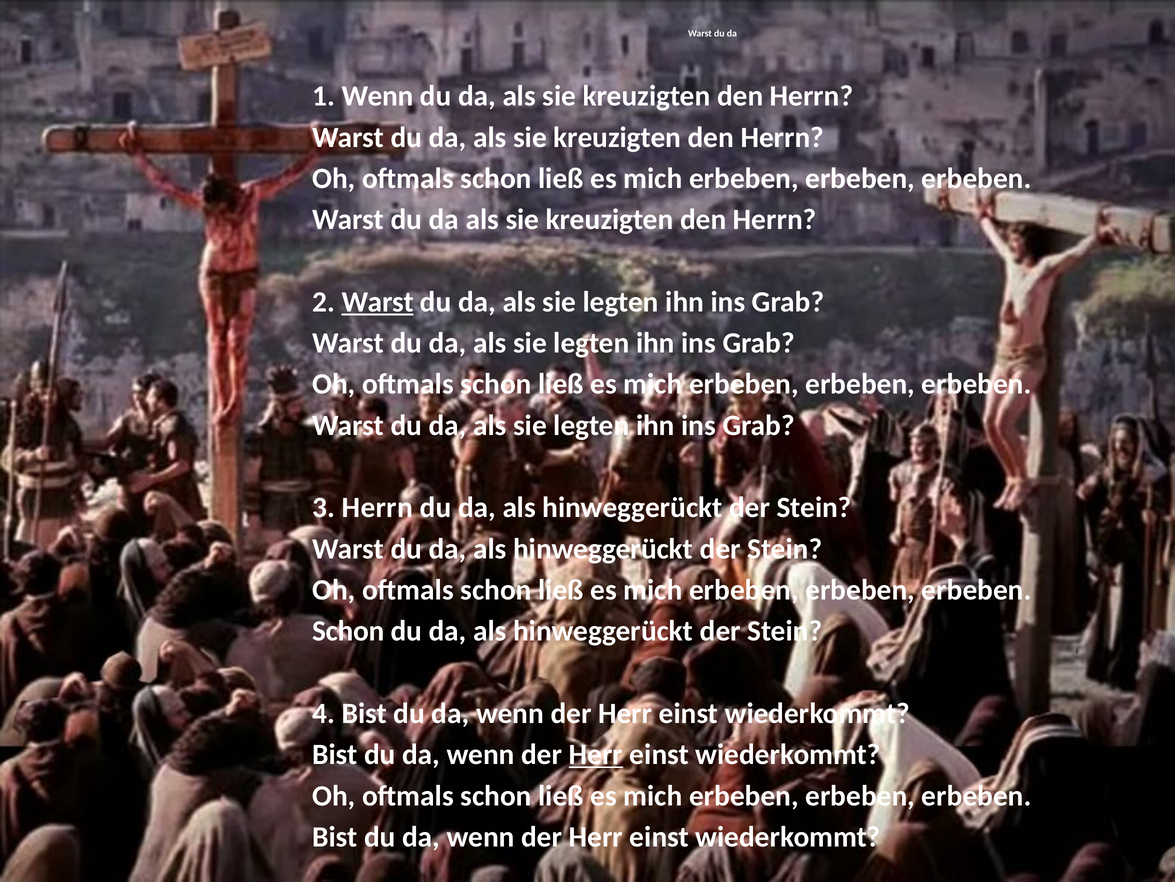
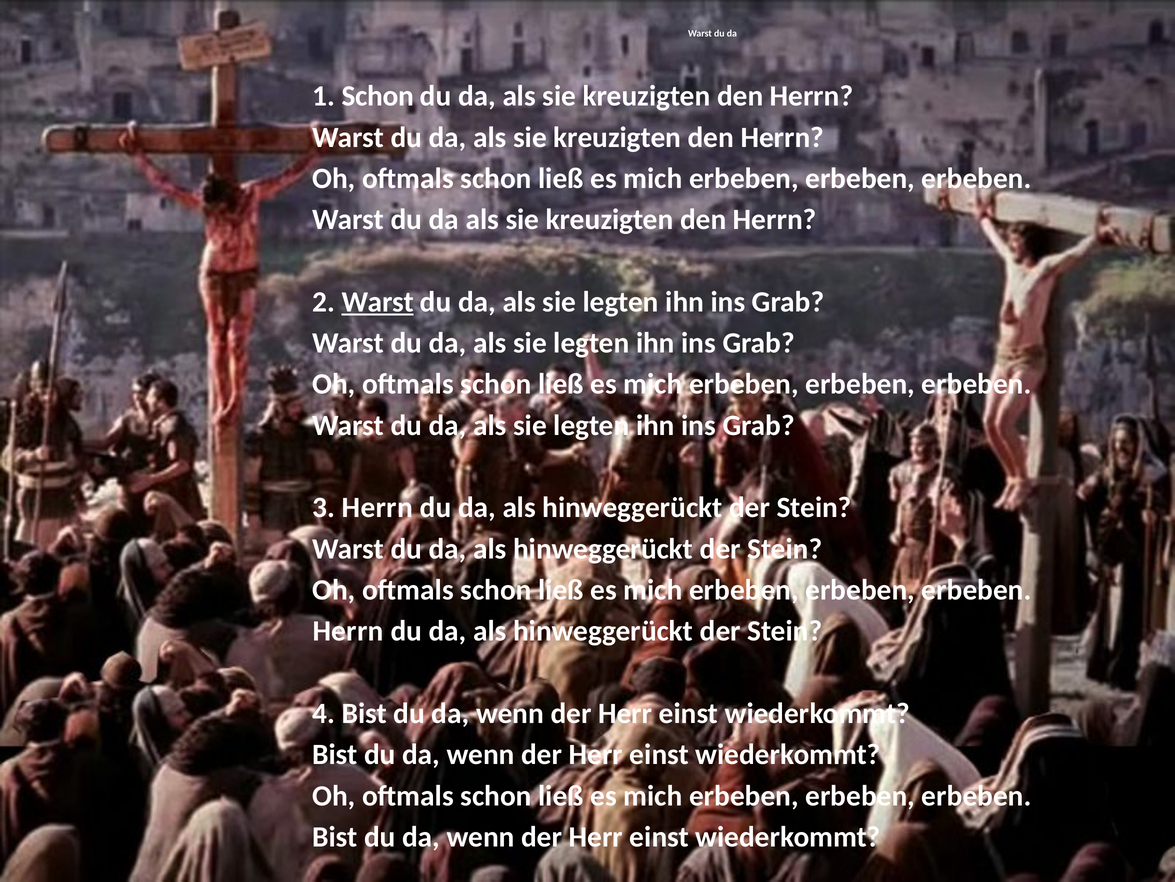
1 Wenn: Wenn -> Schon
Schon at (348, 631): Schon -> Herrn
Herr at (596, 754) underline: present -> none
